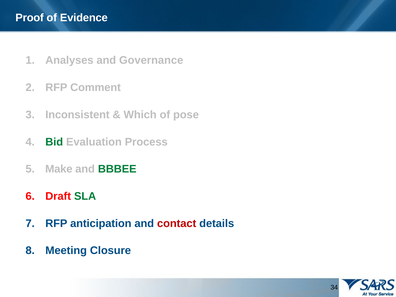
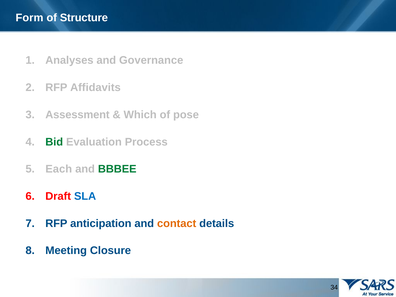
Proof: Proof -> Form
Evidence: Evidence -> Structure
Comment: Comment -> Affidavits
Inconsistent: Inconsistent -> Assessment
Make: Make -> Each
SLA colour: green -> blue
contact colour: red -> orange
